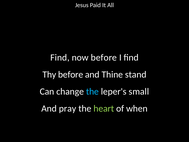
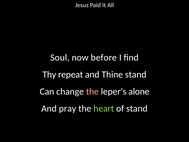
Find at (60, 57): Find -> Soul
Thy before: before -> repeat
the at (92, 91) colour: light blue -> pink
small: small -> alone
of when: when -> stand
